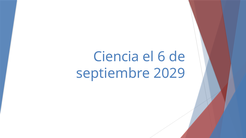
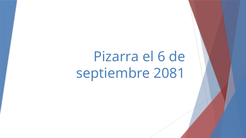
Ciencia: Ciencia -> Pizarra
2029: 2029 -> 2081
